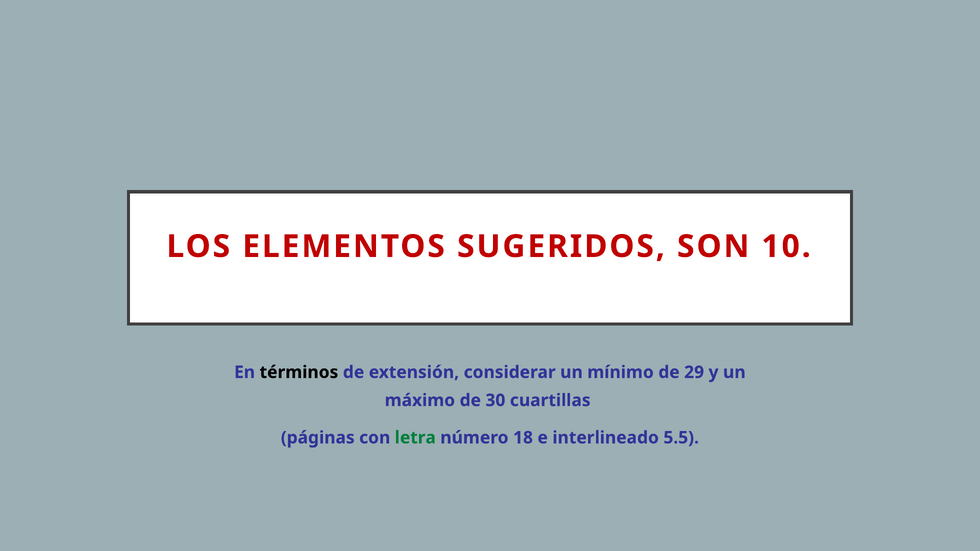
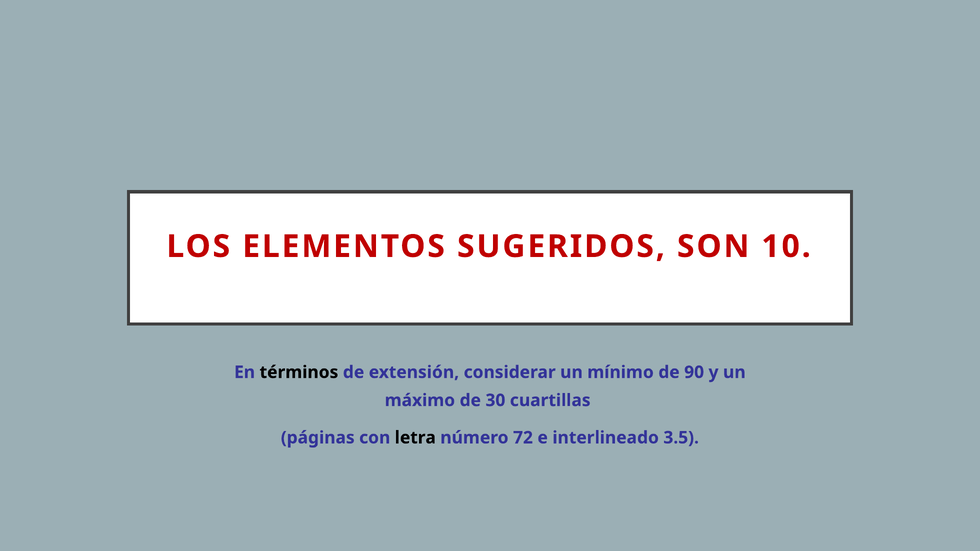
29: 29 -> 90
letra colour: green -> black
18: 18 -> 72
5.5: 5.5 -> 3.5
